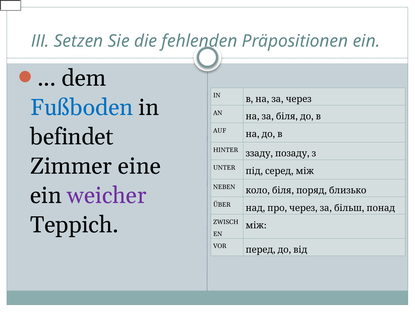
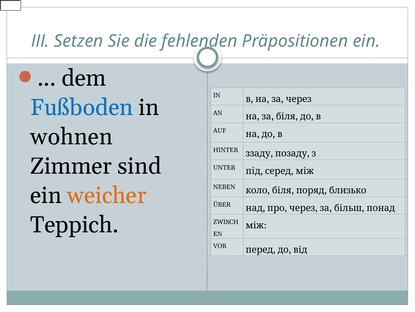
befindet: befindet -> wohnen
eine: eine -> sind
weicher colour: purple -> orange
